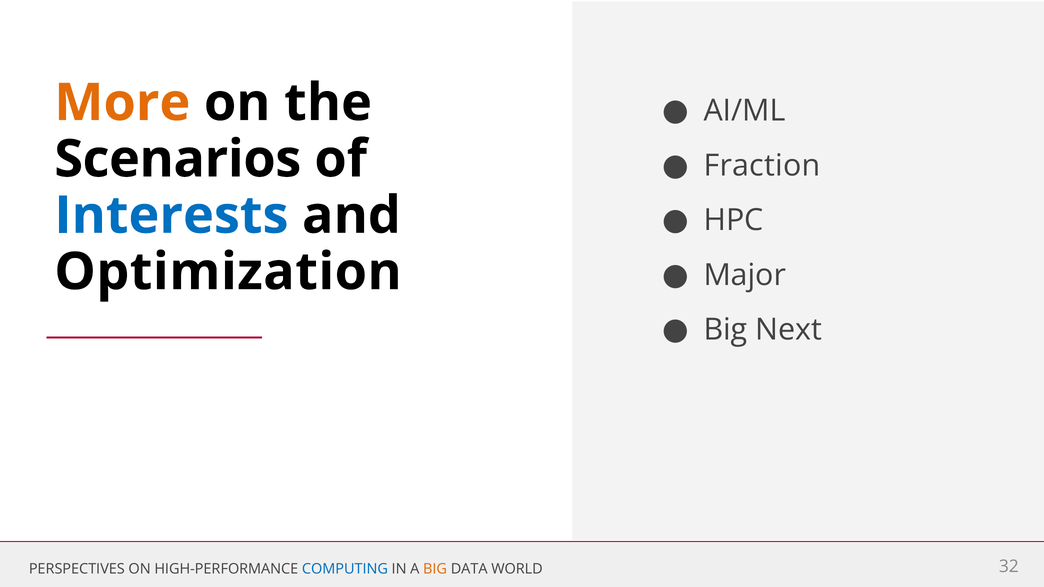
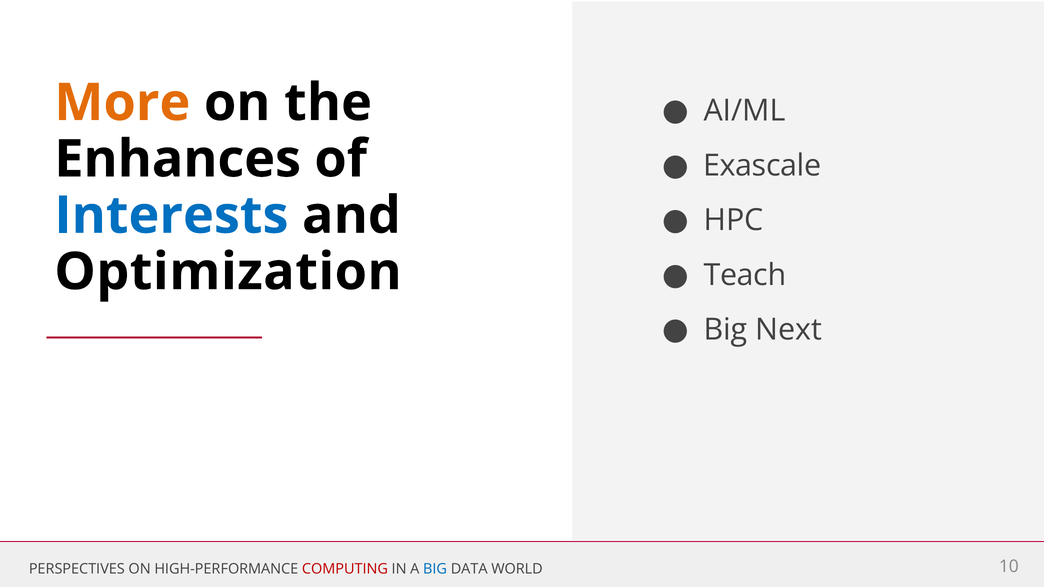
Scenarios: Scenarios -> Enhances
Fraction: Fraction -> Exascale
Major: Major -> Teach
COMPUTING colour: blue -> red
BIG at (435, 569) colour: orange -> blue
32: 32 -> 10
